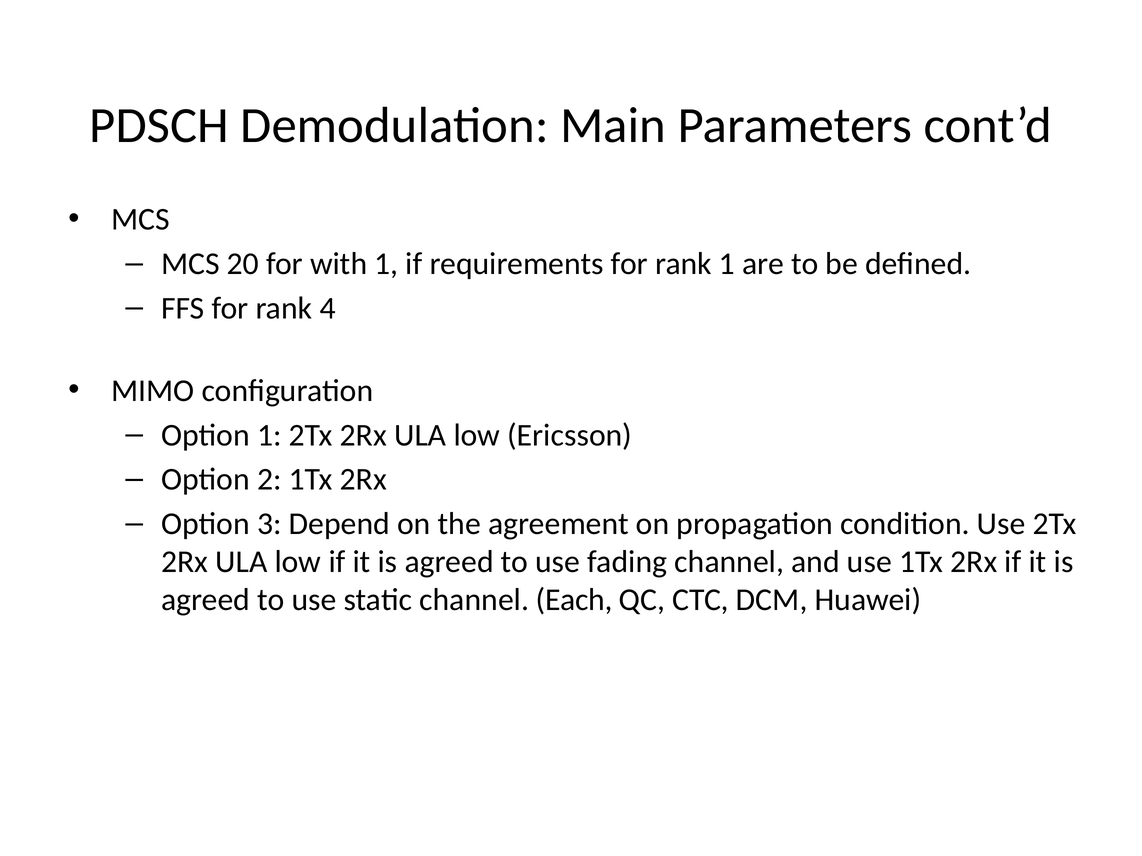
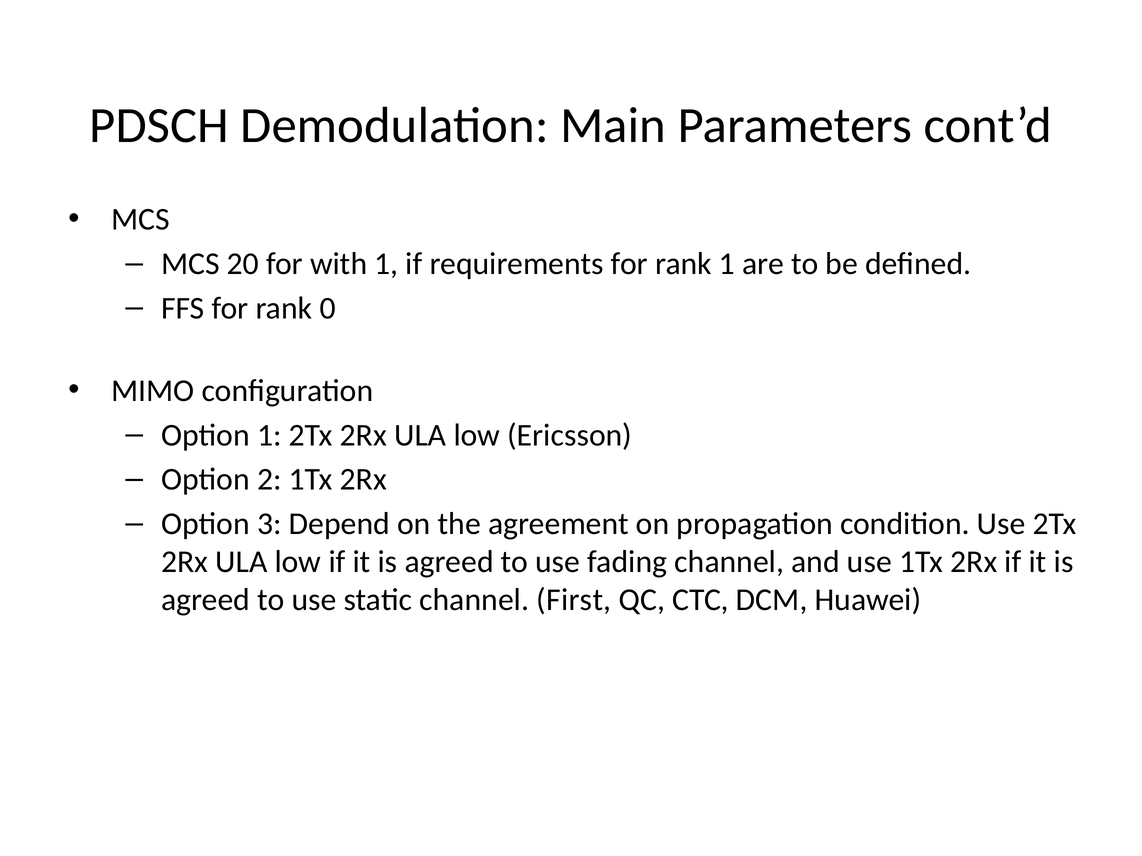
4: 4 -> 0
Each: Each -> First
